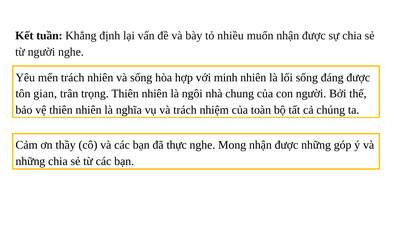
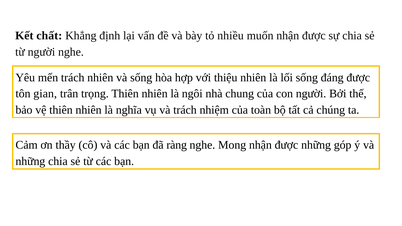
tuần: tuần -> chất
minh: minh -> thiệu
thực: thực -> ràng
